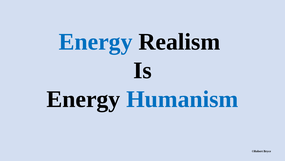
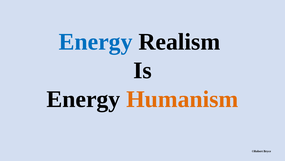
Humanism colour: blue -> orange
